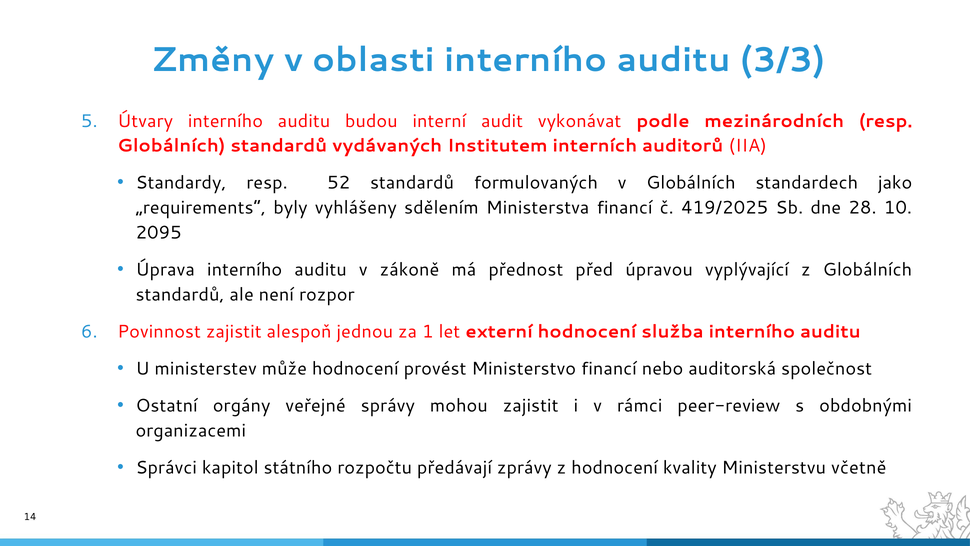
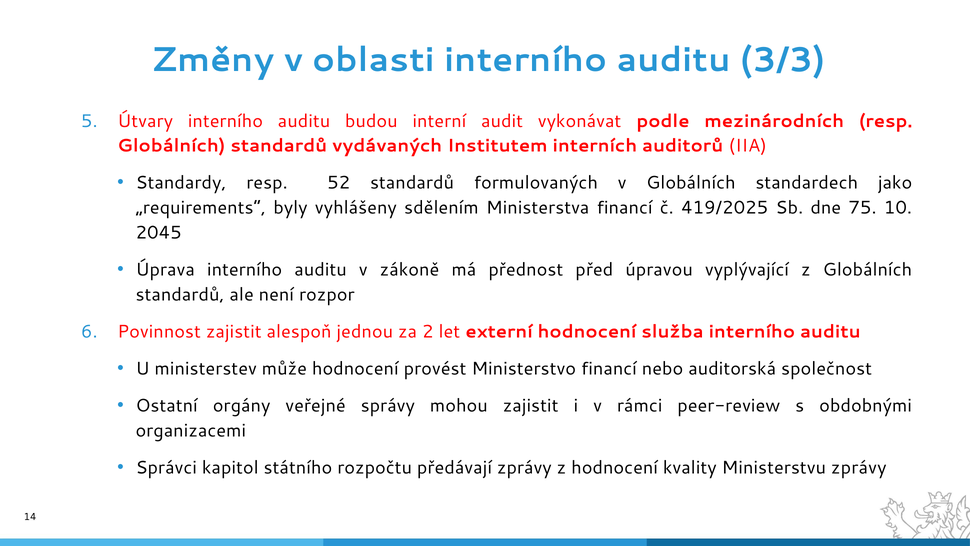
28: 28 -> 75
2095: 2095 -> 2045
1: 1 -> 2
Ministerstvu včetně: včetně -> zprávy
